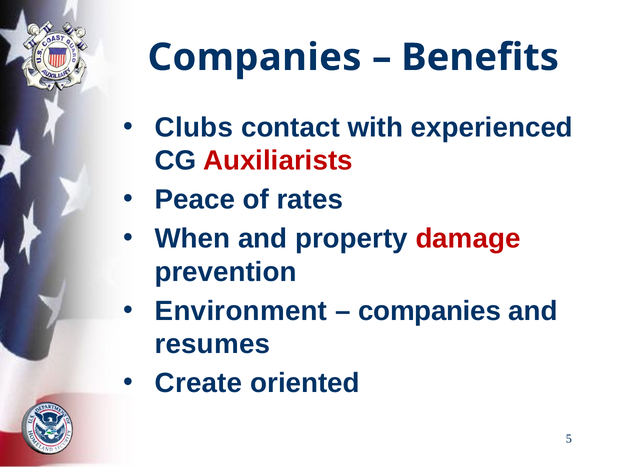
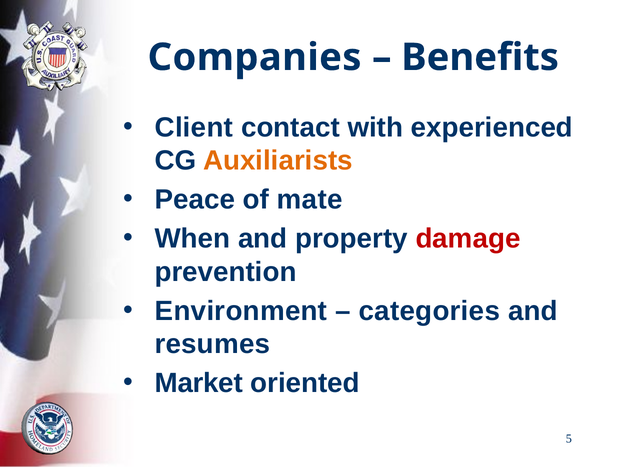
Clubs: Clubs -> Client
Auxiliarists colour: red -> orange
rates: rates -> mate
companies at (430, 311): companies -> categories
Create: Create -> Market
